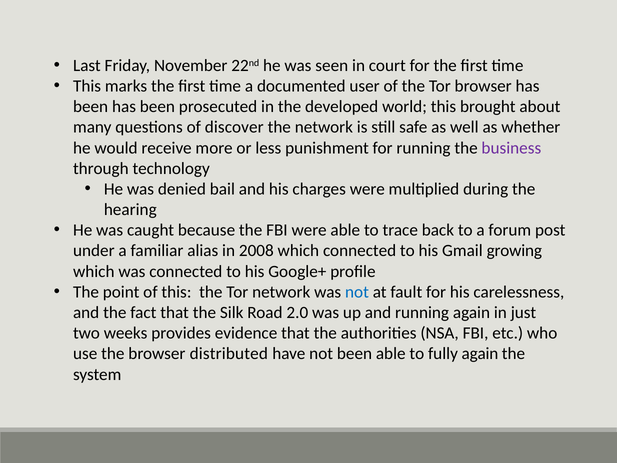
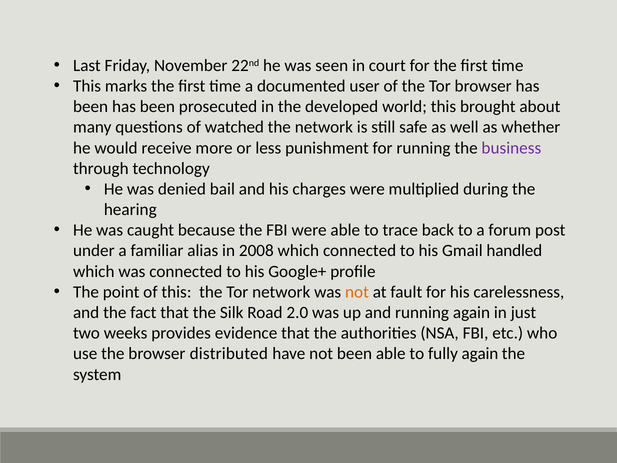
discover: discover -> watched
growing: growing -> handled
not at (357, 292) colour: blue -> orange
